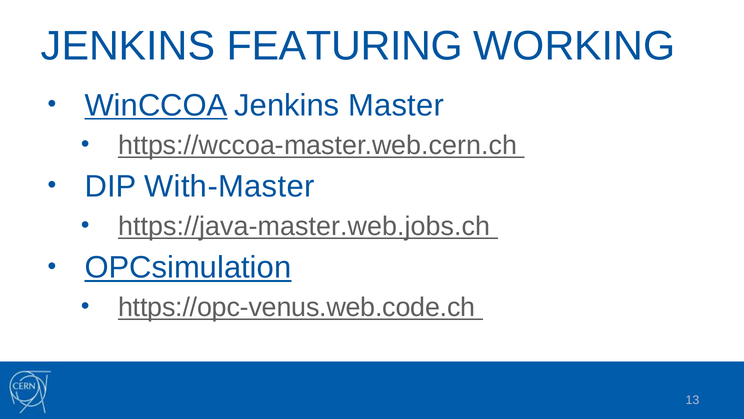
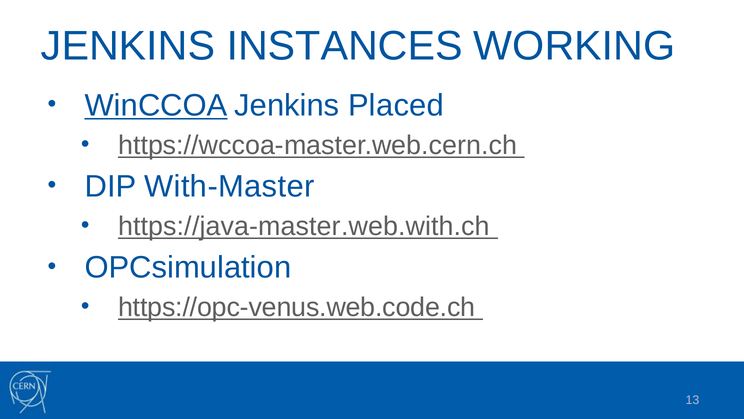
FEATURING: FEATURING -> INSTANCES
Master: Master -> Placed
https://java-master.web.jobs.ch: https://java-master.web.jobs.ch -> https://java-master.web.with.ch
OPCsimulation underline: present -> none
